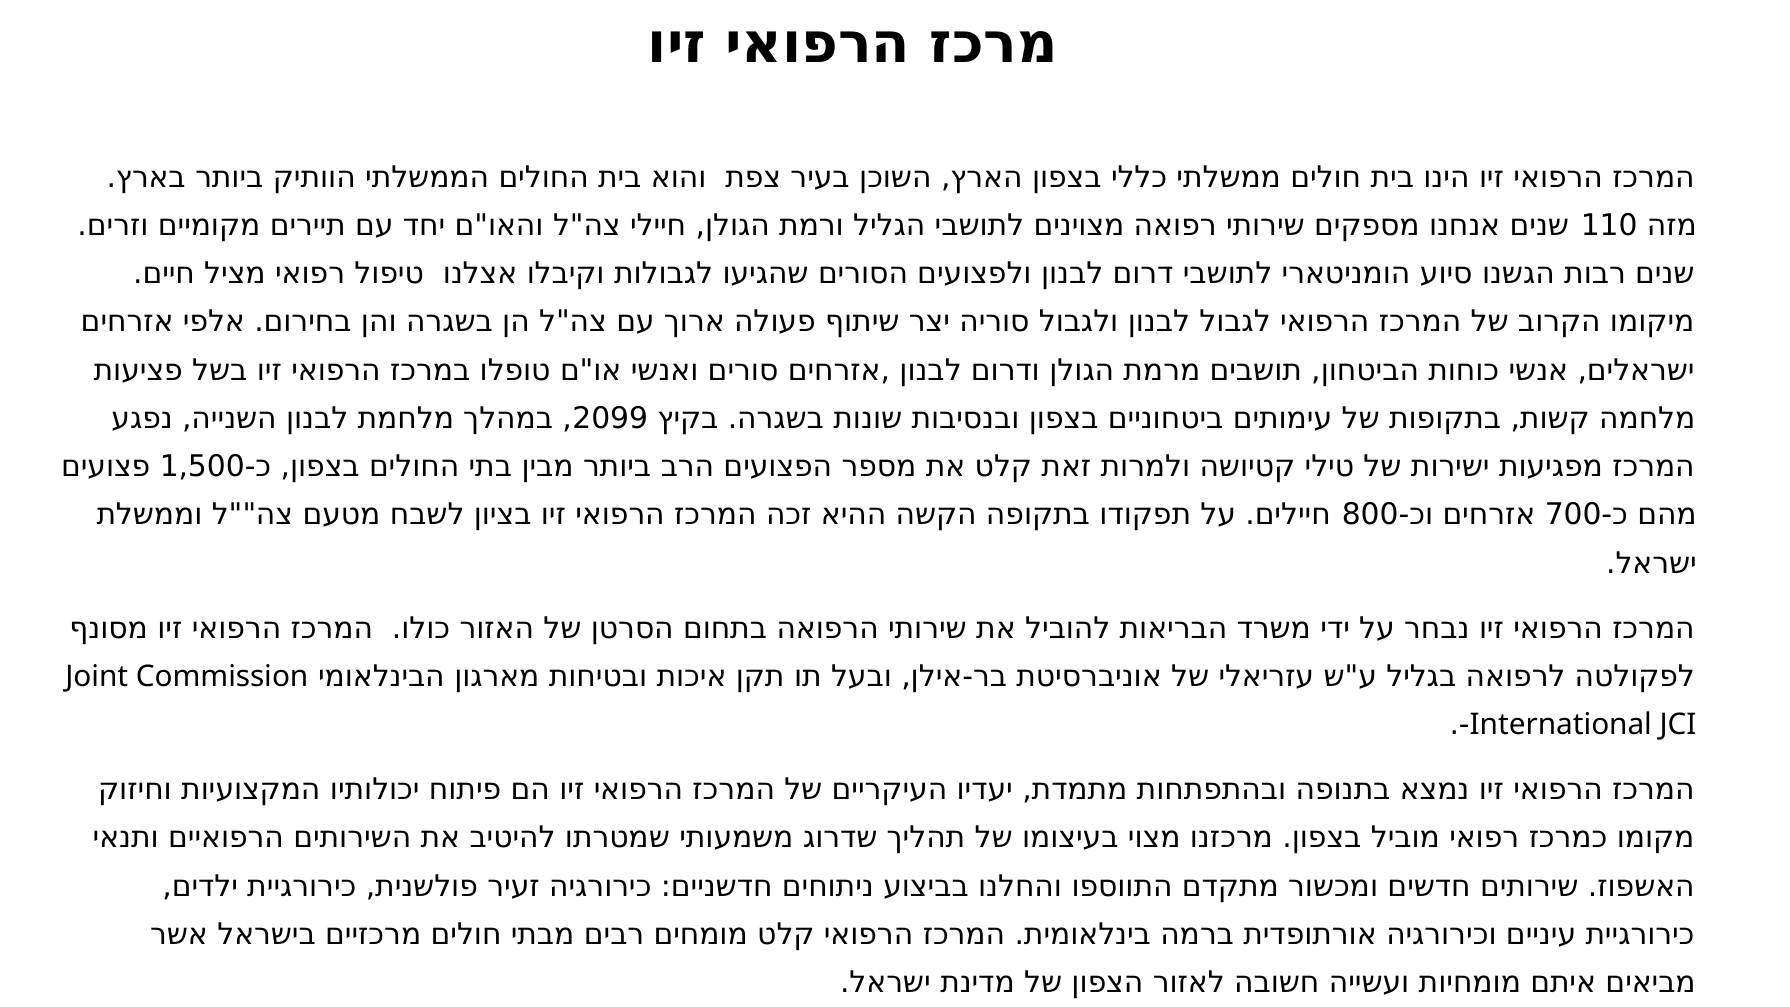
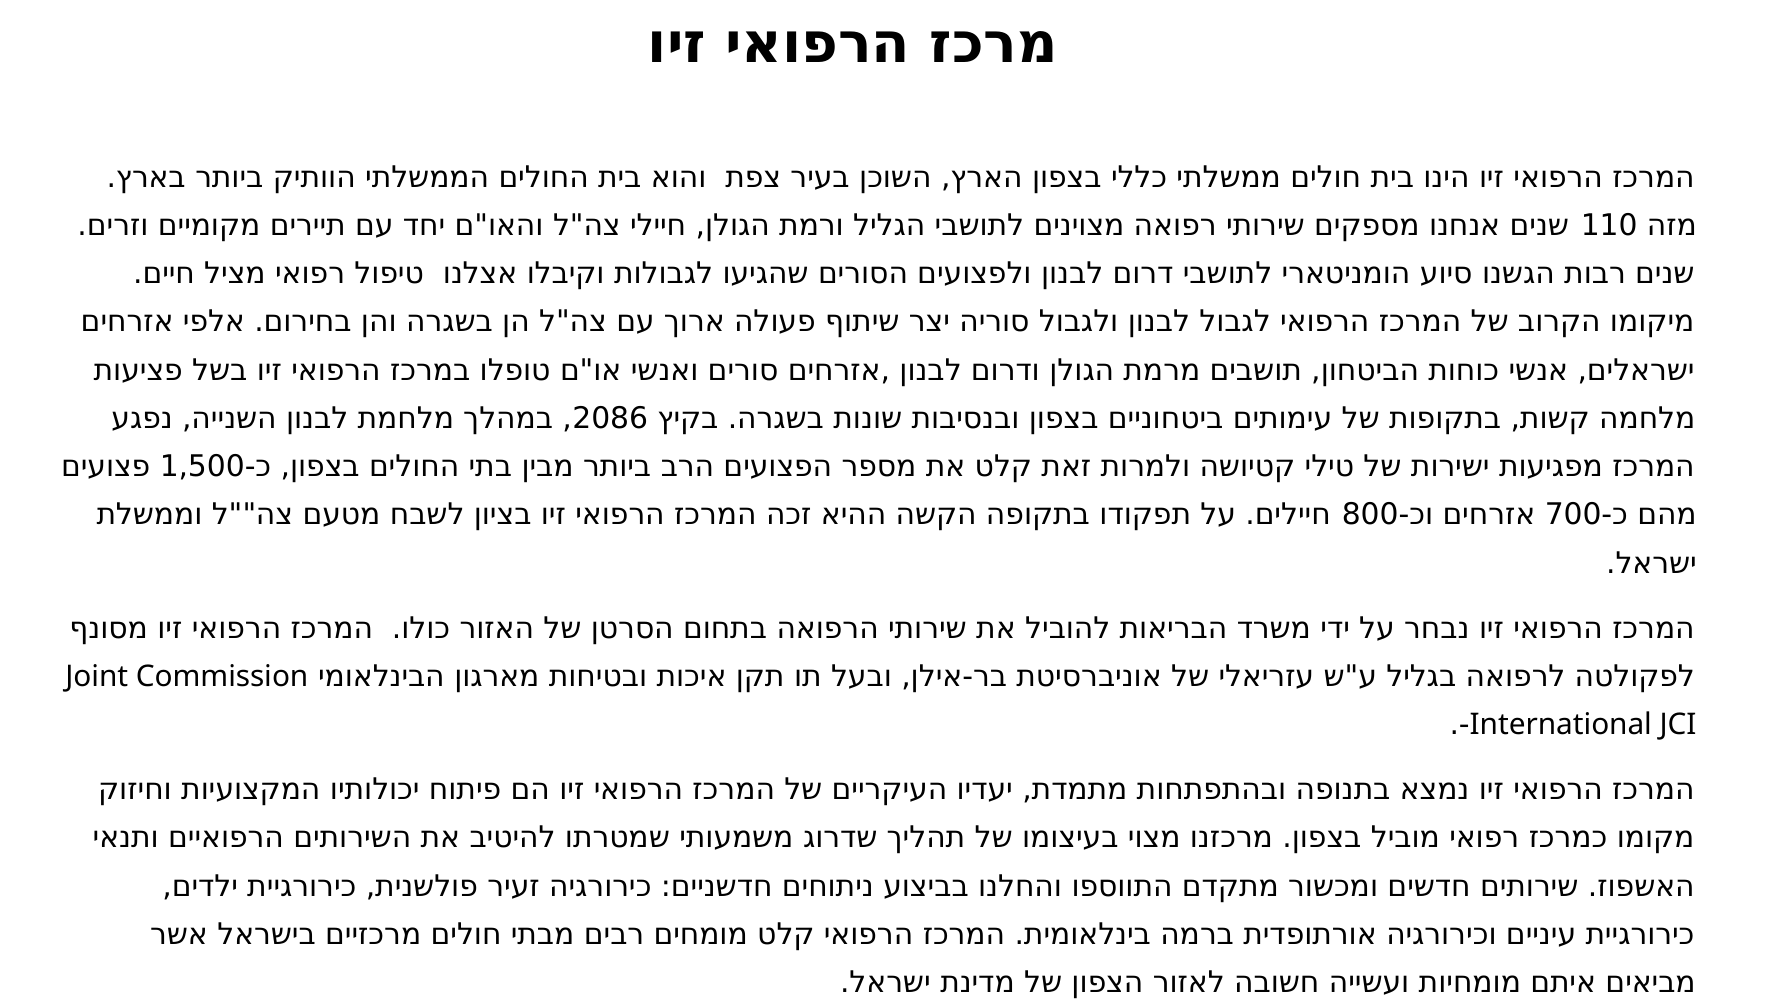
2099: 2099 -> 2086
